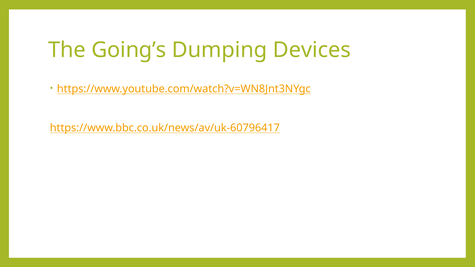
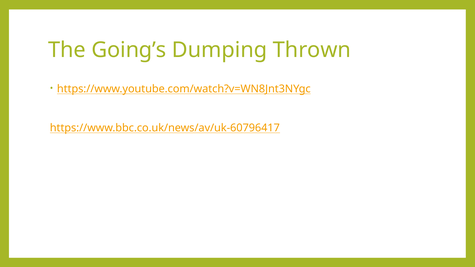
Devices: Devices -> Thrown
